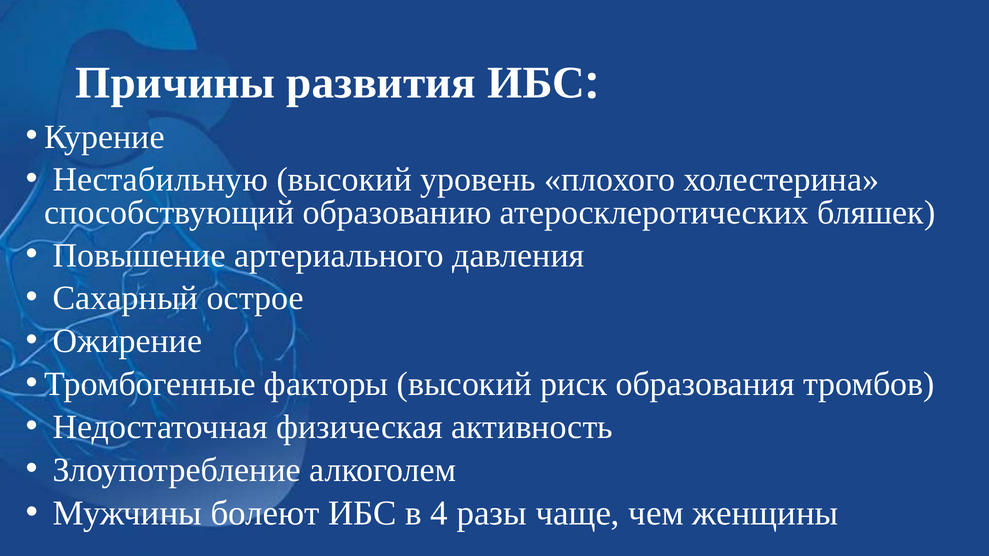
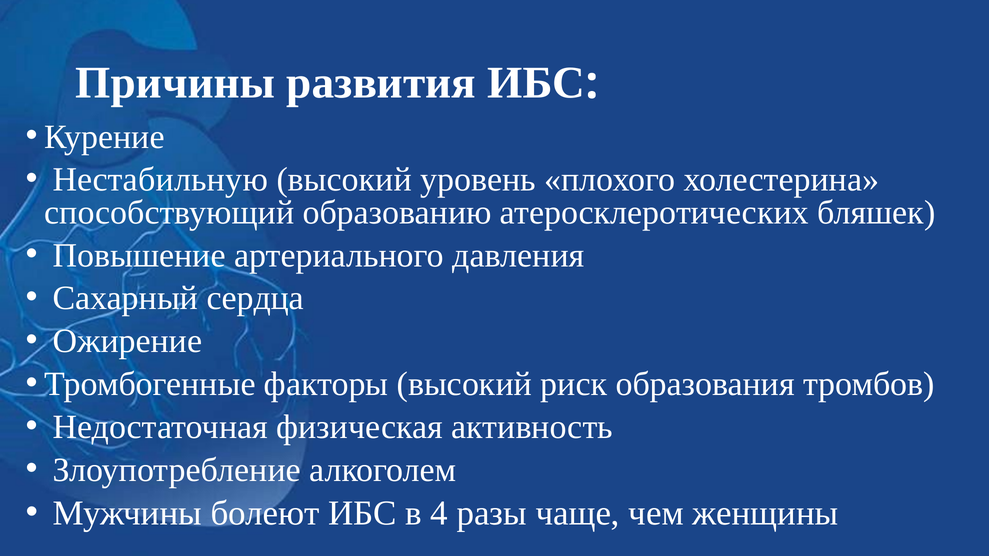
острое: острое -> сердца
